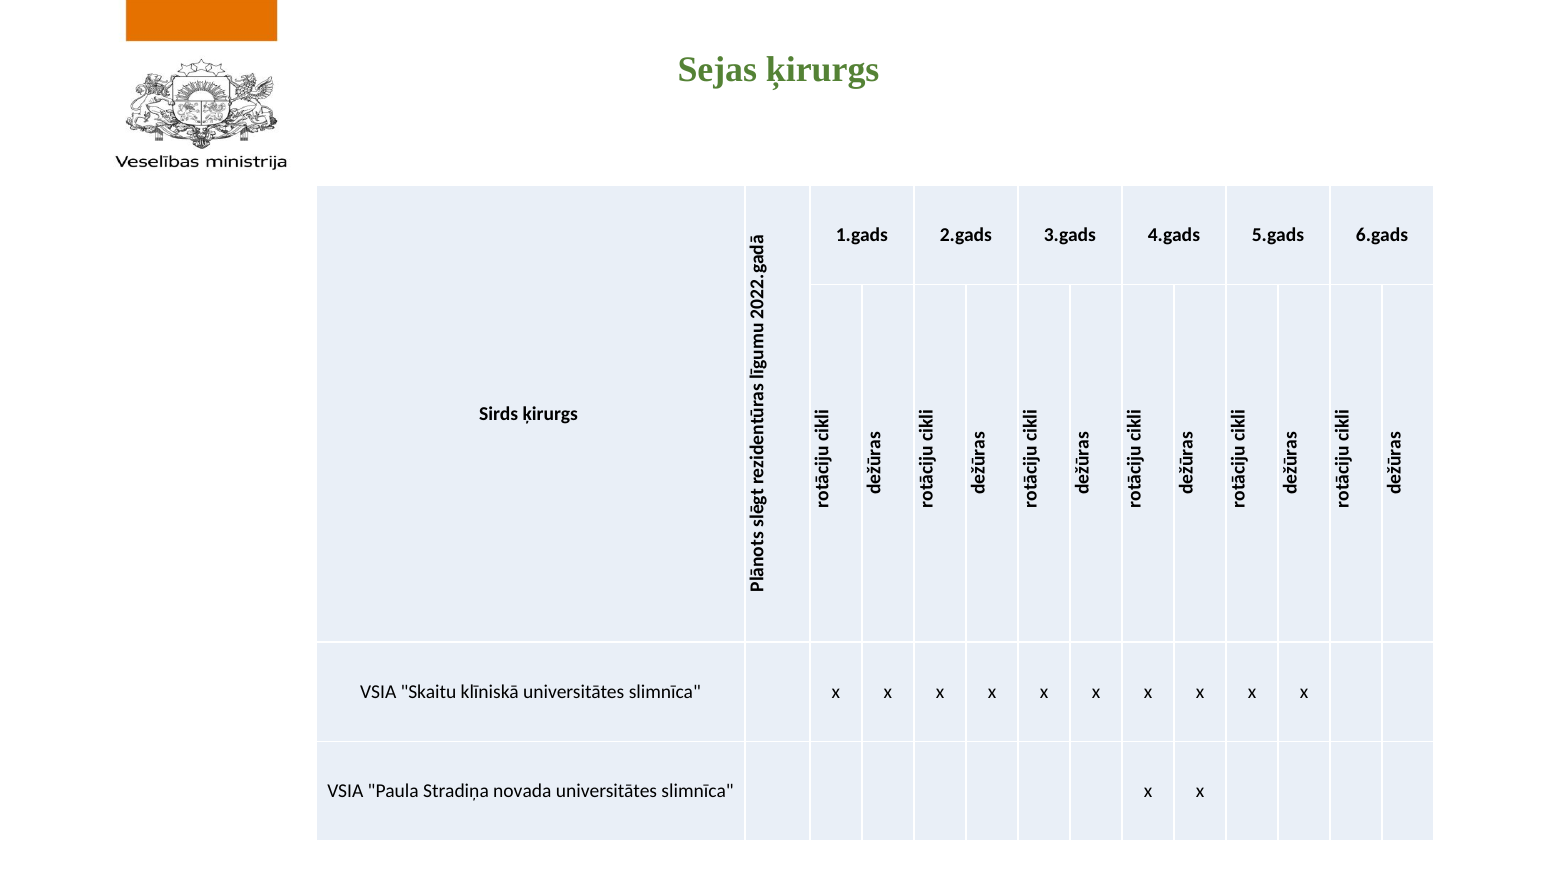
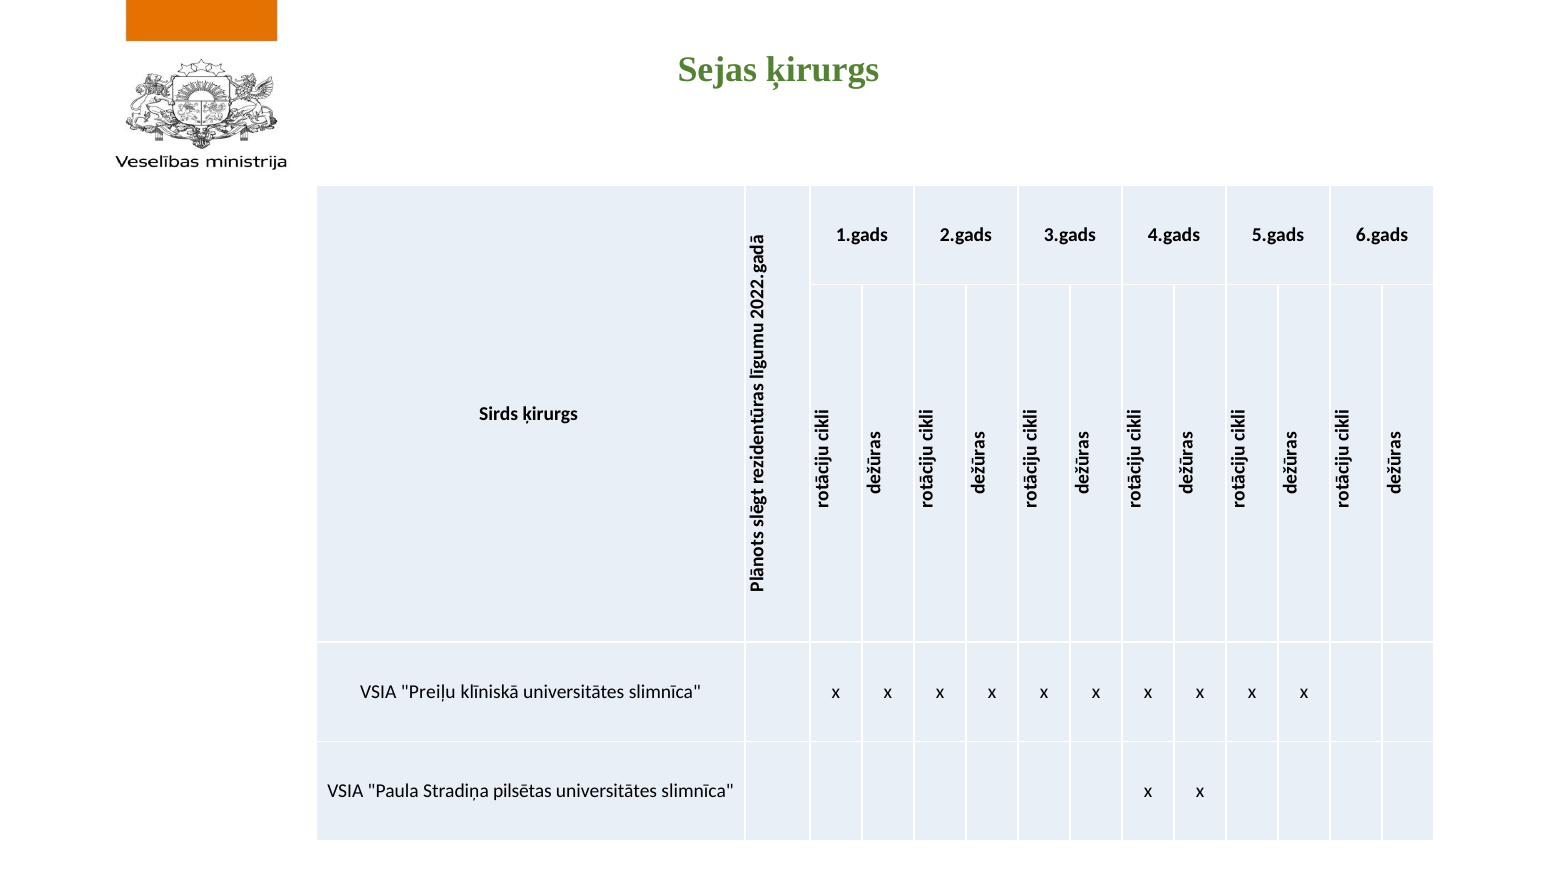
Skaitu: Skaitu -> Preiļu
novada: novada -> pilsētas
